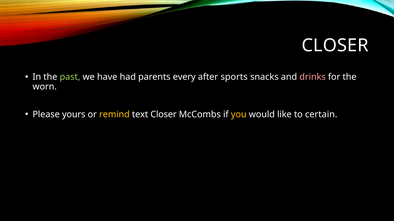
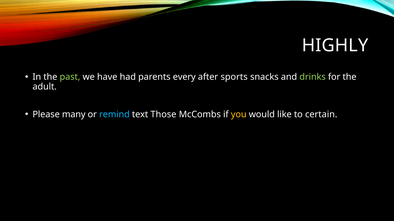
CLOSER at (335, 45): CLOSER -> HIGHLY
drinks colour: pink -> light green
worn: worn -> adult
yours: yours -> many
remind colour: yellow -> light blue
text Closer: Closer -> Those
